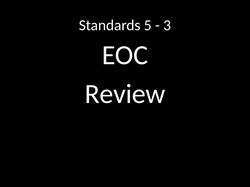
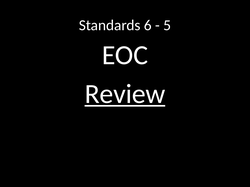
5: 5 -> 6
3: 3 -> 5
Review underline: none -> present
